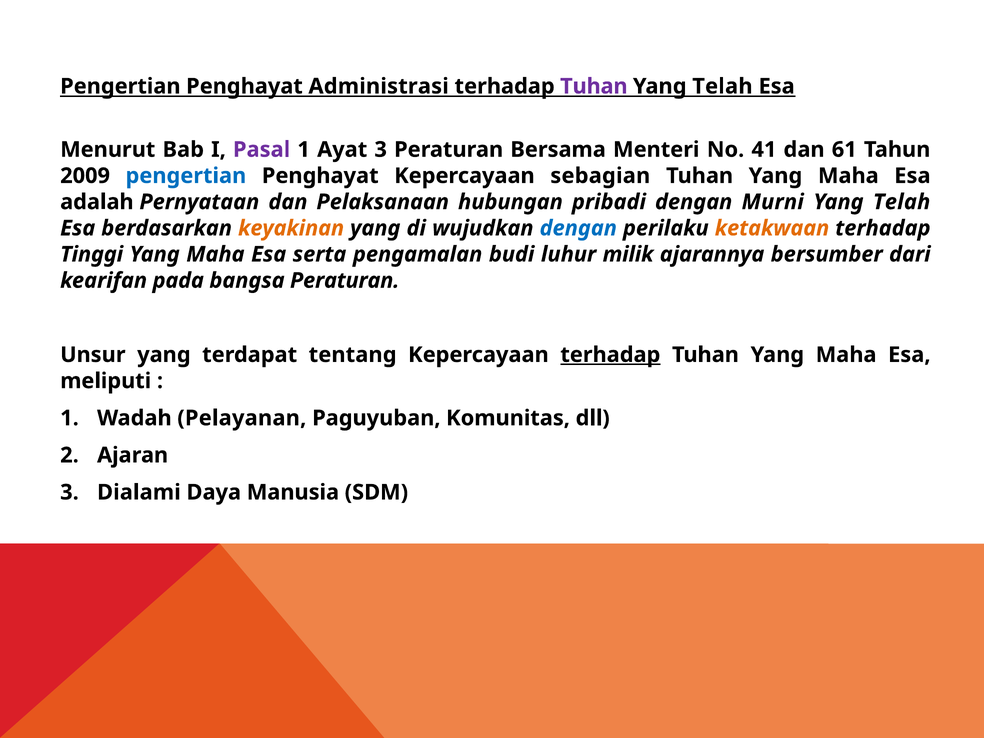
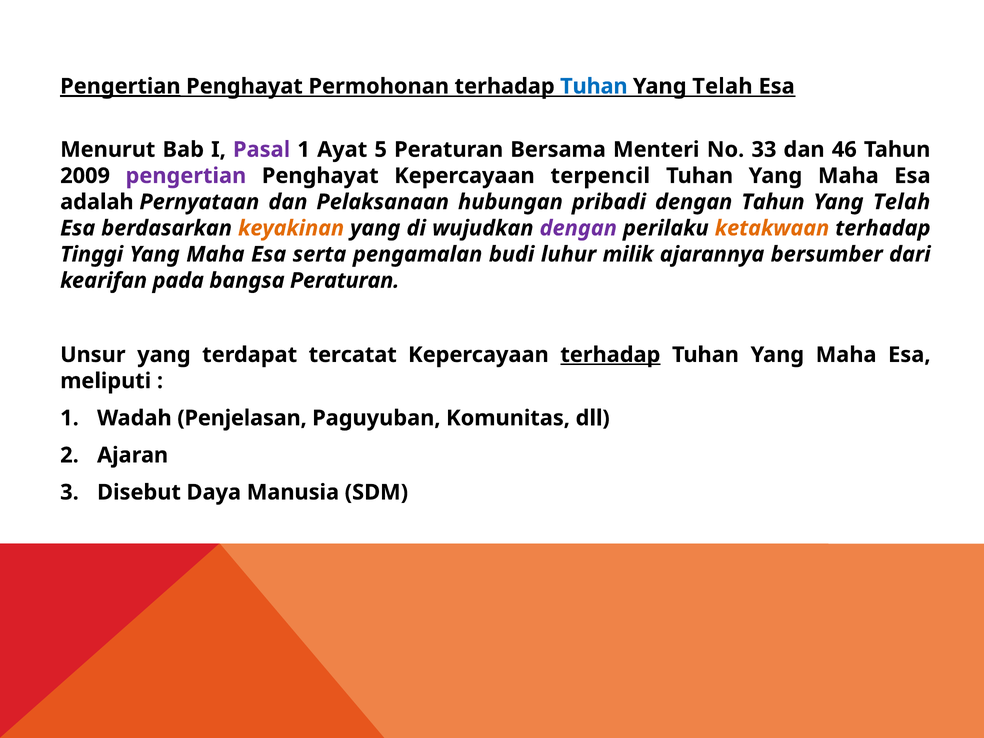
Pengertian at (120, 86) underline: none -> present
Administrasi: Administrasi -> Permohonan
Tuhan at (594, 86) colour: purple -> blue
Ayat 3: 3 -> 5
41: 41 -> 33
61: 61 -> 46
pengertian at (186, 176) colour: blue -> purple
sebagian: sebagian -> terpencil
dengan Murni: Murni -> Tahun
dengan at (578, 228) colour: blue -> purple
tentang: tentang -> tercatat
Pelayanan: Pelayanan -> Penjelasan
Dialami: Dialami -> Disebut
